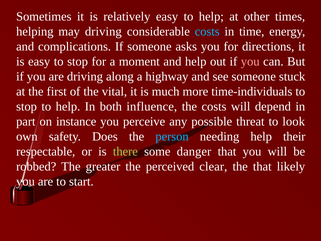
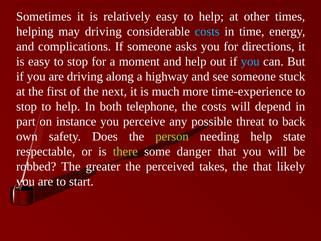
you at (250, 62) colour: pink -> light blue
vital: vital -> next
time-individuals: time-individuals -> time-experience
influence: influence -> telephone
look: look -> back
person colour: light blue -> light green
their: their -> state
clear: clear -> takes
